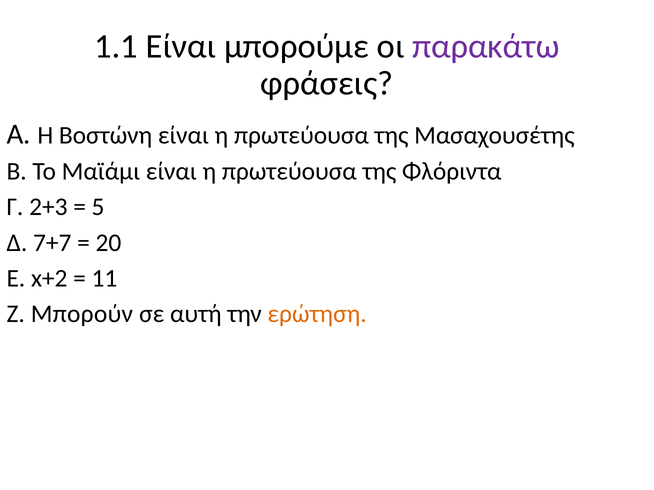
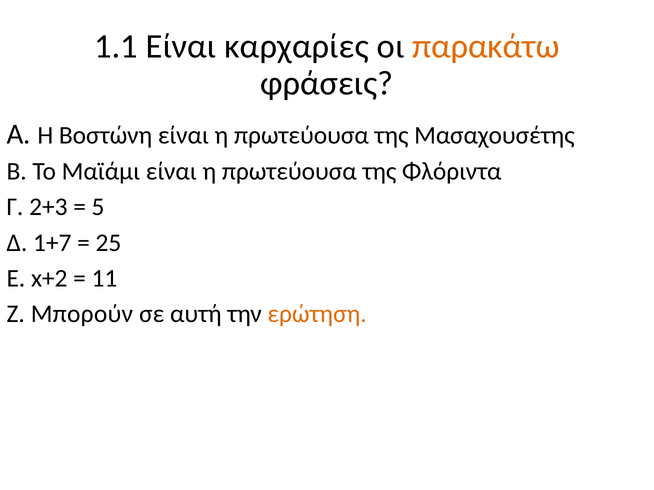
μπορούμε: μπορούμε -> καρχαρίες
παρακάτω colour: purple -> orange
7+7: 7+7 -> 1+7
20: 20 -> 25
